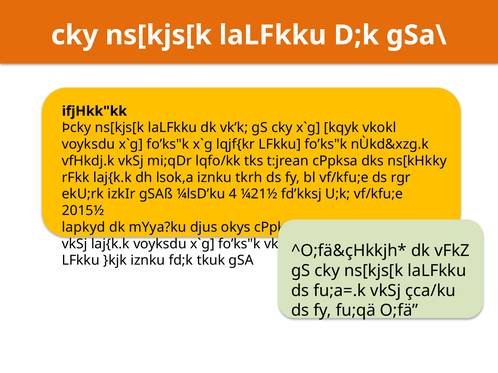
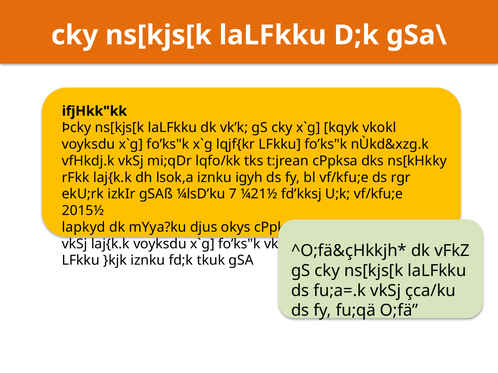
tkrh: tkrh -> igyh
4: 4 -> 7
